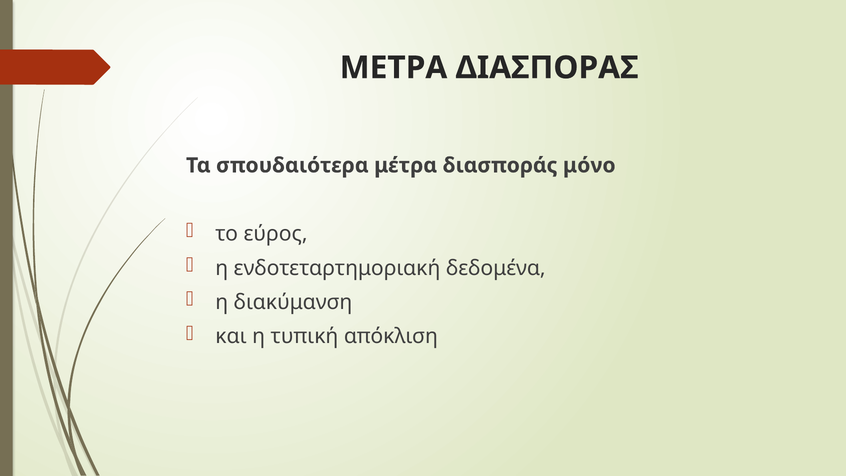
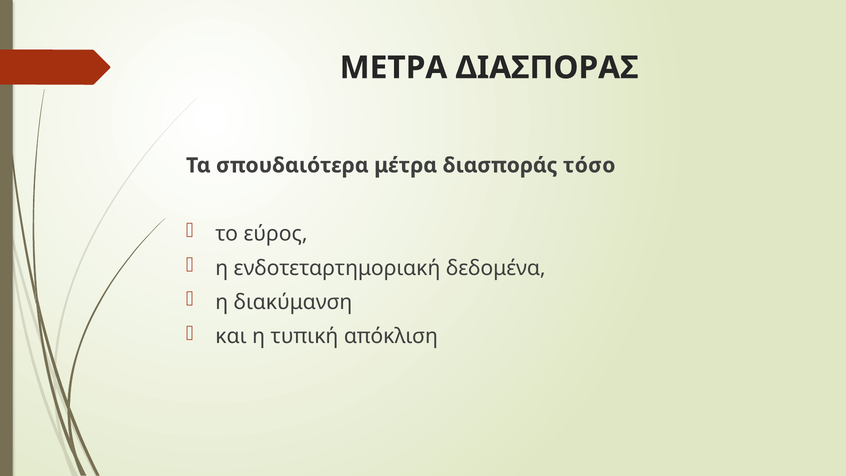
μόνο: μόνο -> τόσο
